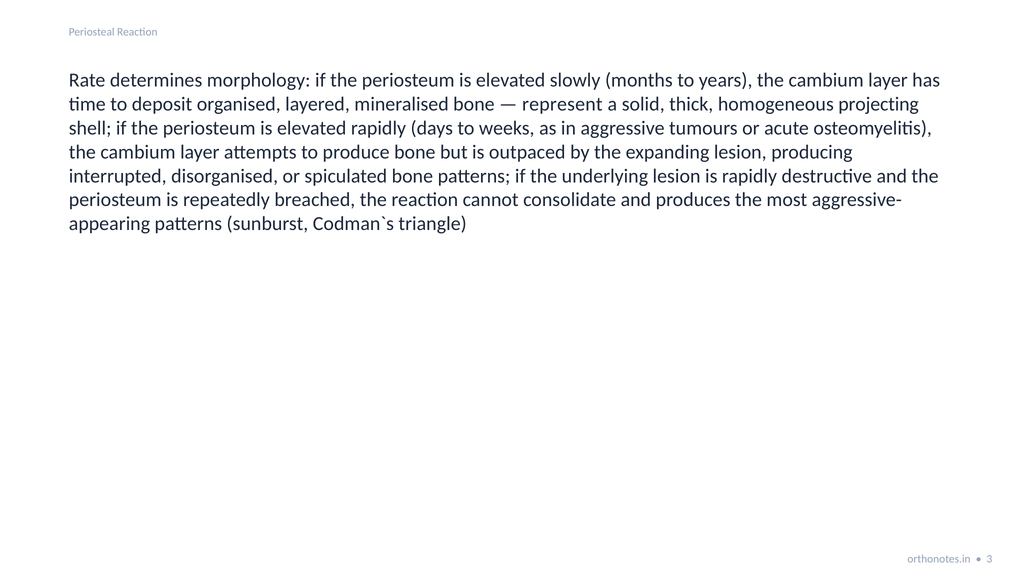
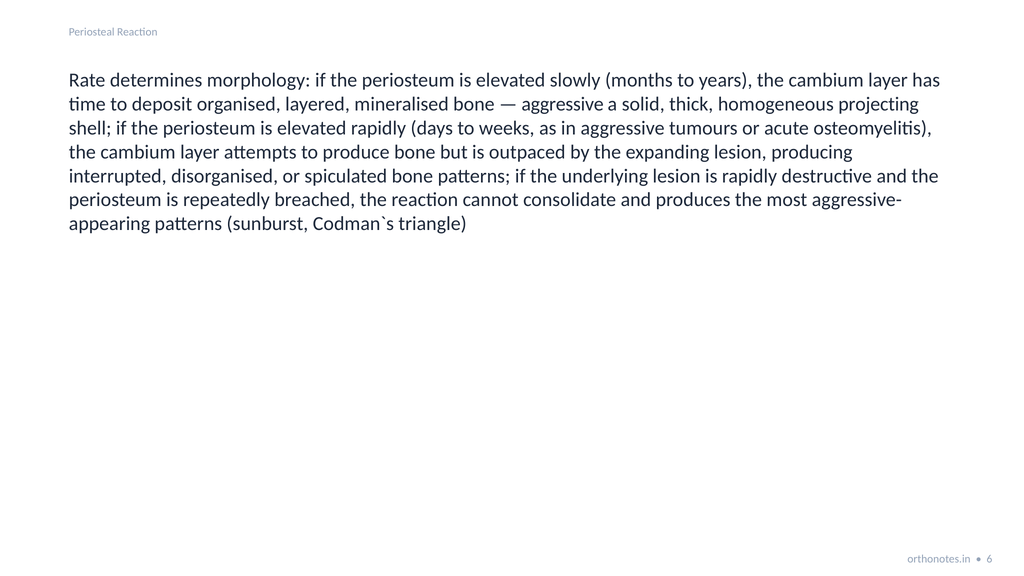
represent at (562, 104): represent -> aggressive
3: 3 -> 6
